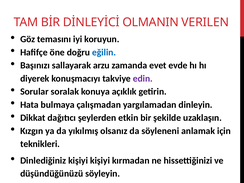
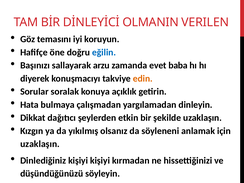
evde: evde -> baba
edin colour: purple -> orange
teknikleri at (40, 144): teknikleri -> uzaklaşın
